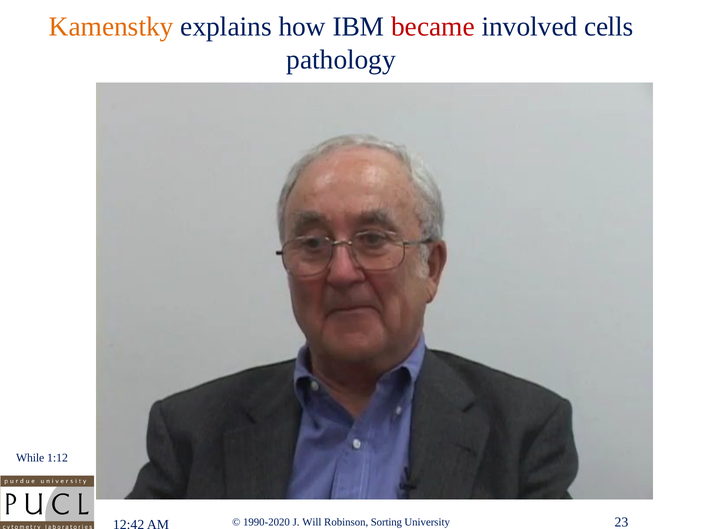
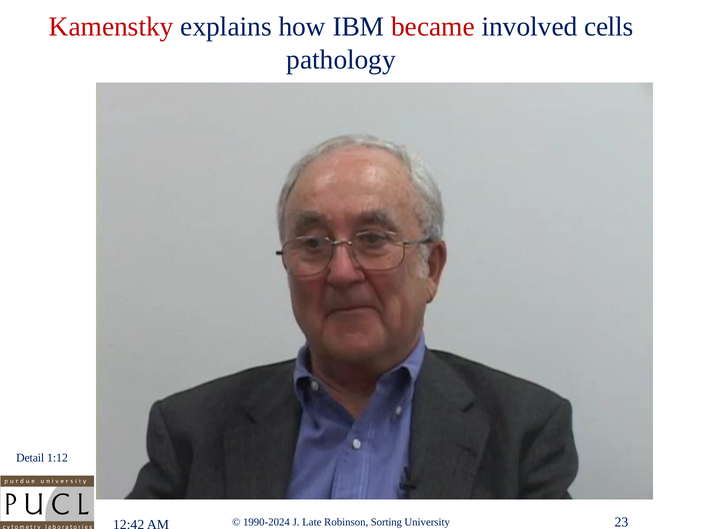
Kamenstky colour: orange -> red
While: While -> Detail
1990-2020: 1990-2020 -> 1990-2024
Will: Will -> Late
